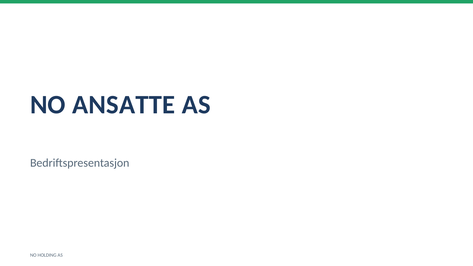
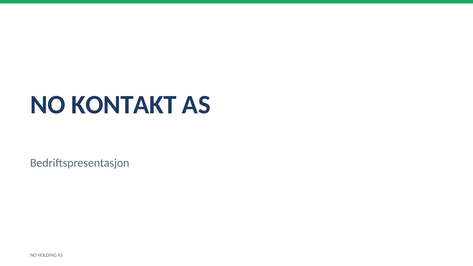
ANSATTE: ANSATTE -> KONTAKT
